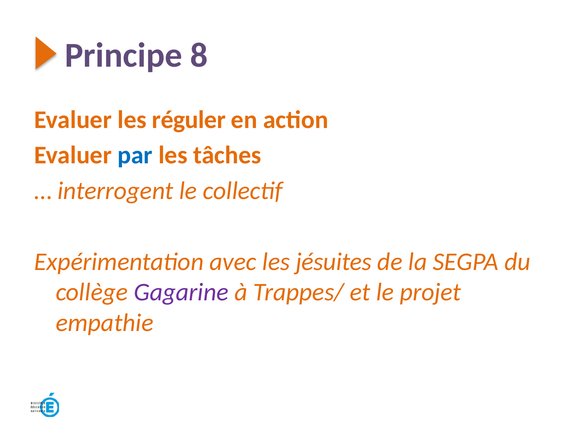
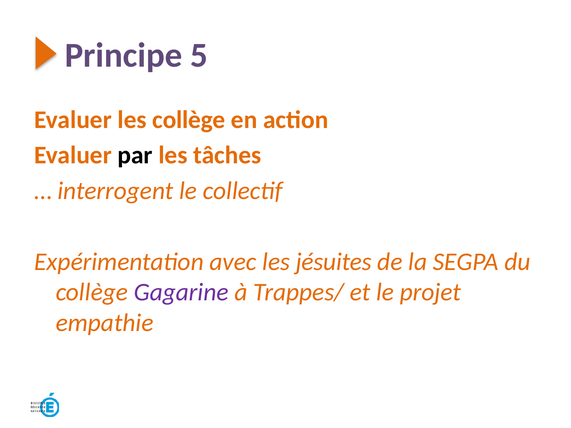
8: 8 -> 5
les réguler: réguler -> collège
par colour: blue -> black
